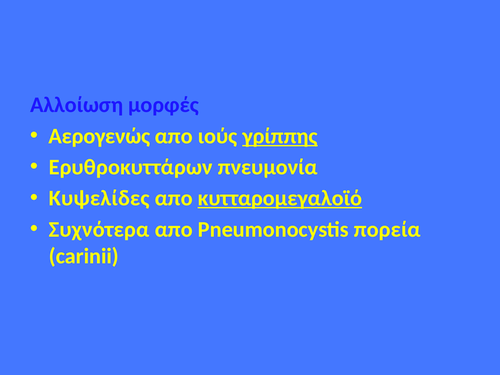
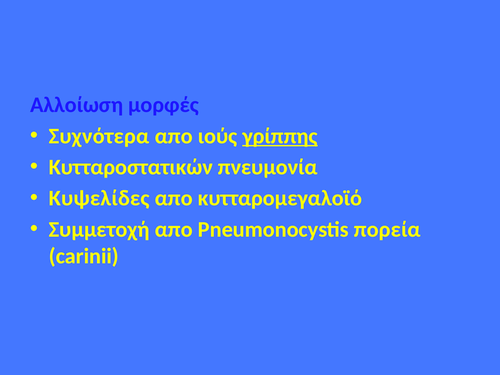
Αερογενώς: Αερογενώς -> Συχνότερα
Ερυθροκυττάρων: Ερυθροκυττάρων -> Κυτταροστατικών
κυτταρομεγαλοϊό underline: present -> none
Συχνότερα: Συχνότερα -> Συμμετοχή
